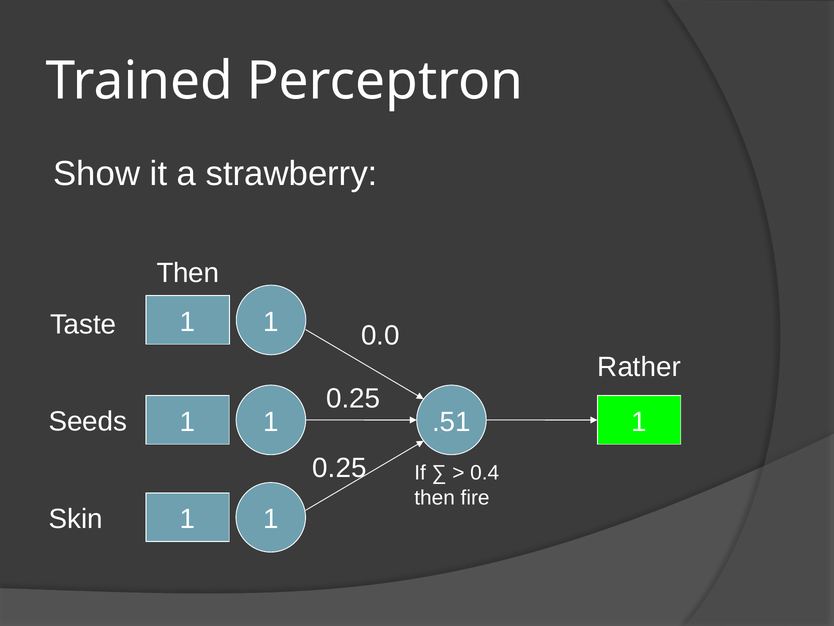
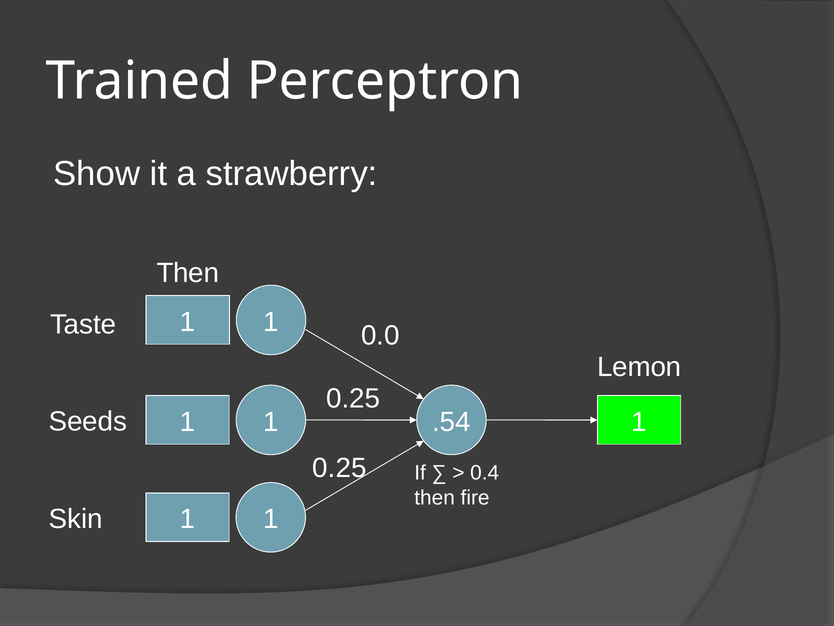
Rather: Rather -> Lemon
.51: .51 -> .54
